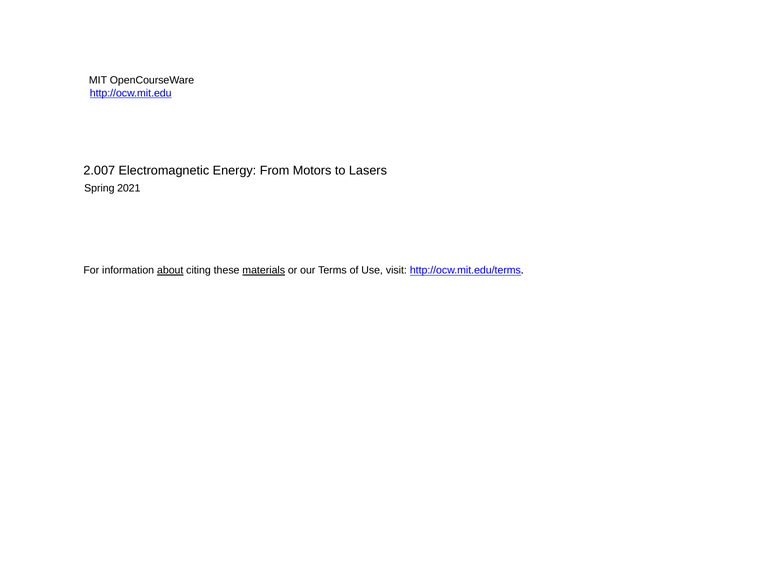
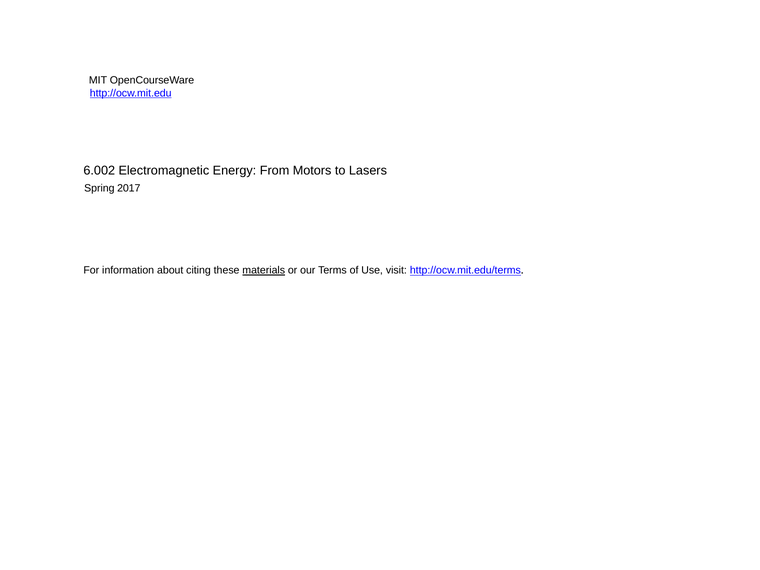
2.007: 2.007 -> 6.002
2021: 2021 -> 2017
about underline: present -> none
